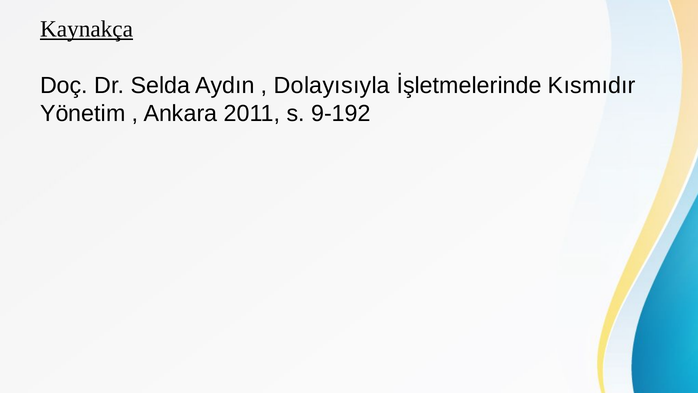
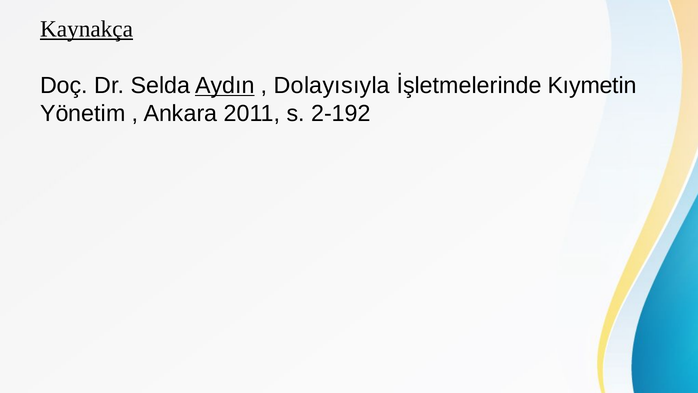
Aydın underline: none -> present
Kısmıdır: Kısmıdır -> Kıymetin
9-192: 9-192 -> 2-192
